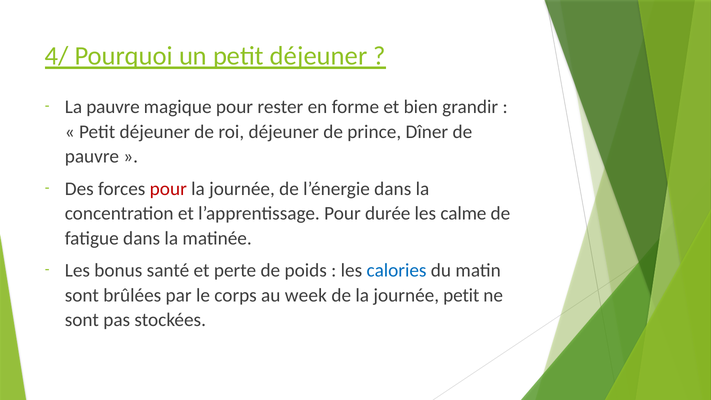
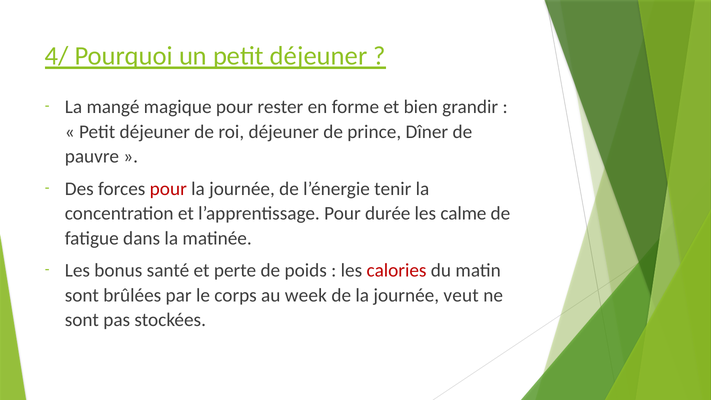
La pauvre: pauvre -> mangé
l’énergie dans: dans -> tenir
calories colour: blue -> red
journée petit: petit -> veut
